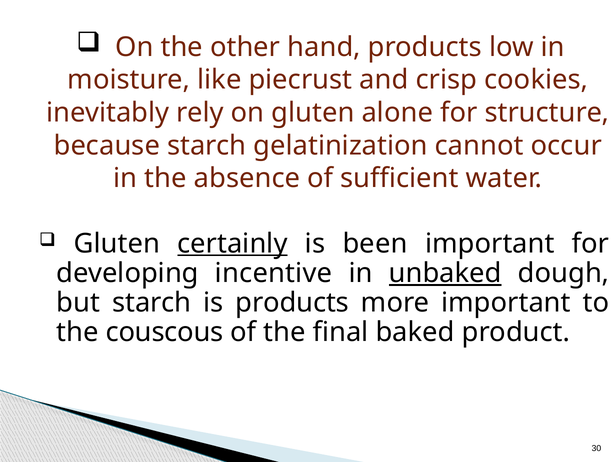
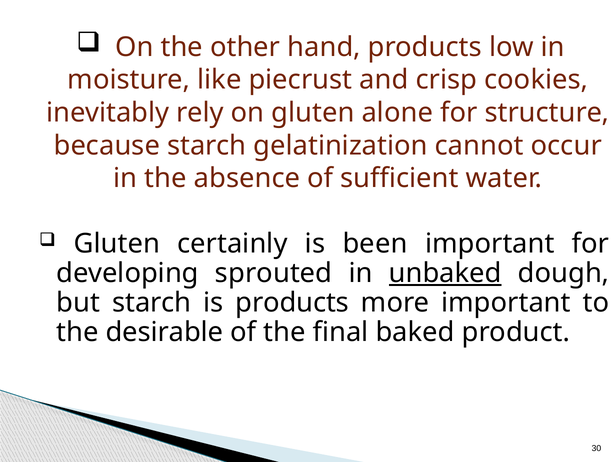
certainly underline: present -> none
incentive: incentive -> sprouted
couscous: couscous -> desirable
